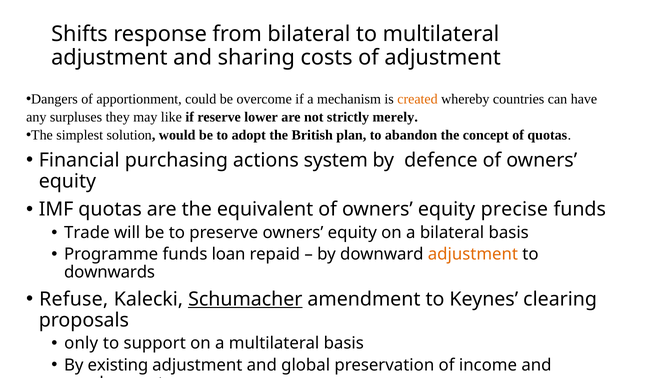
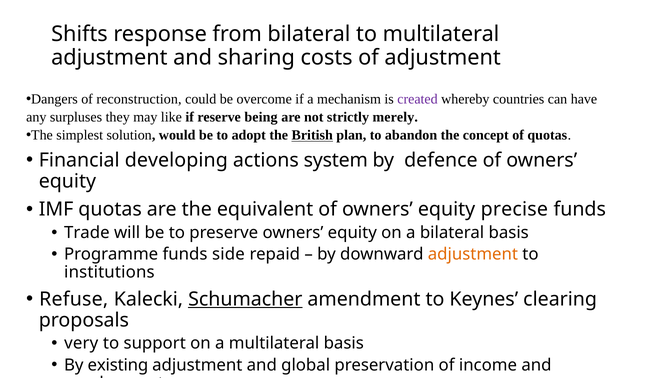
apportionment: apportionment -> reconstruction
created colour: orange -> purple
lower: lower -> being
British underline: none -> present
purchasing: purchasing -> developing
loan: loan -> side
downwards: downwards -> institutions
only: only -> very
